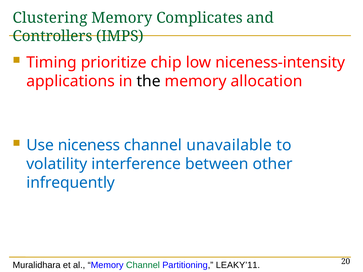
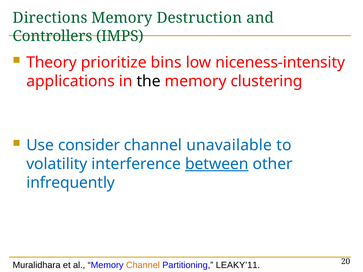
Clustering: Clustering -> Directions
Complicates: Complicates -> Destruction
Timing: Timing -> Theory
chip: chip -> bins
allocation: allocation -> clustering
niceness: niceness -> consider
between underline: none -> present
Channel at (143, 265) colour: green -> orange
